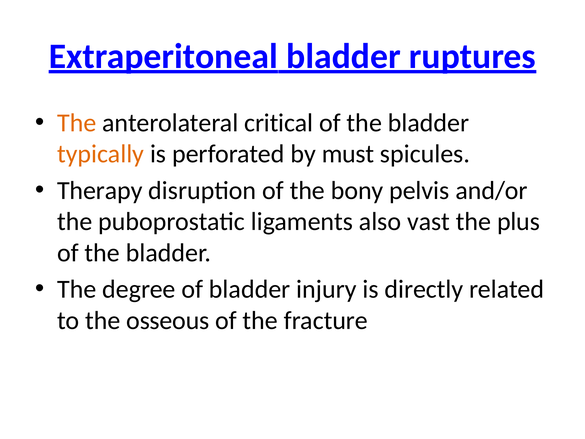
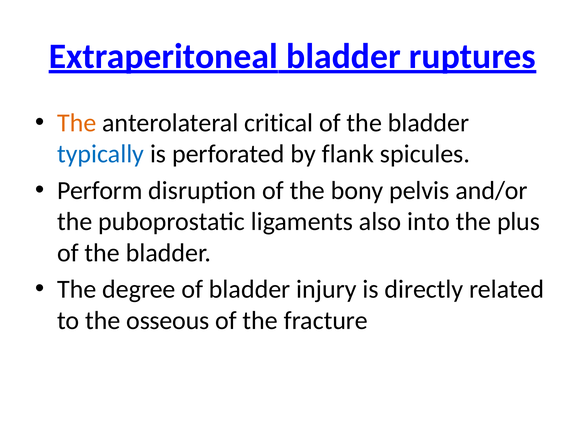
typically colour: orange -> blue
must: must -> flank
Therapy: Therapy -> Perform
vast: vast -> into
